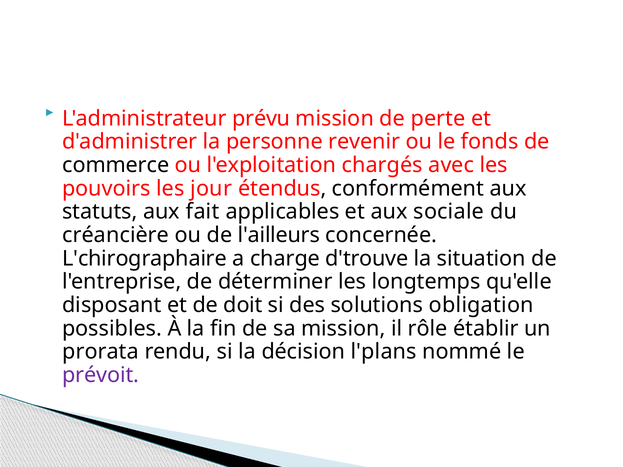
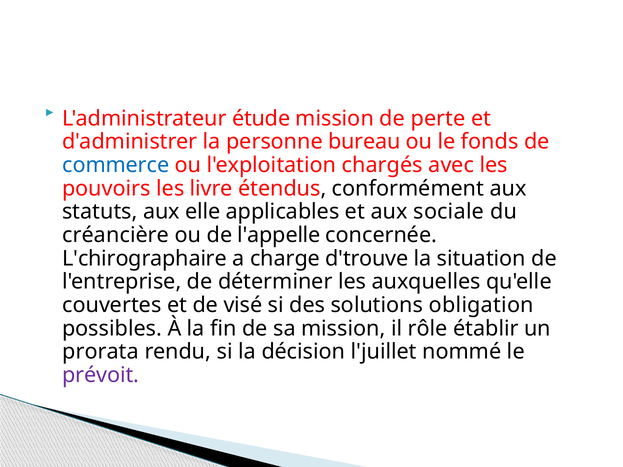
prévu: prévu -> étude
revenir: revenir -> bureau
commerce colour: black -> blue
jour: jour -> livre
fait: fait -> elle
l'ailleurs: l'ailleurs -> l'appelle
longtemps: longtemps -> auxquelles
disposant: disposant -> couvertes
doit: doit -> visé
l'plans: l'plans -> l'juillet
